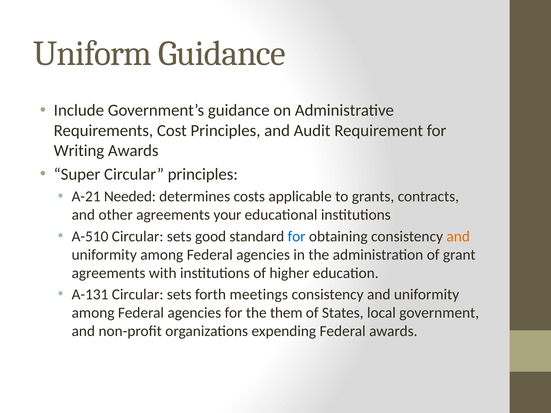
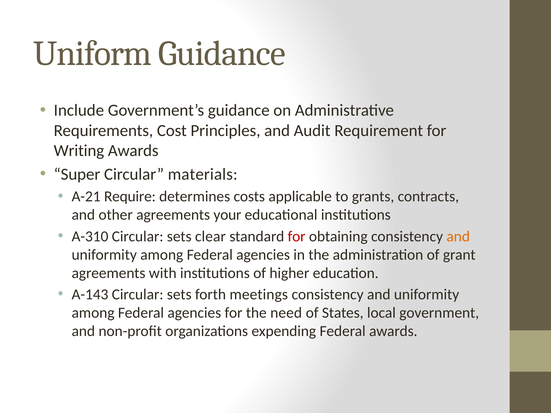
Circular principles: principles -> materials
Needed: Needed -> Require
A-510: A-510 -> A-310
good: good -> clear
for at (297, 236) colour: blue -> red
A-131: A-131 -> A-143
them: them -> need
